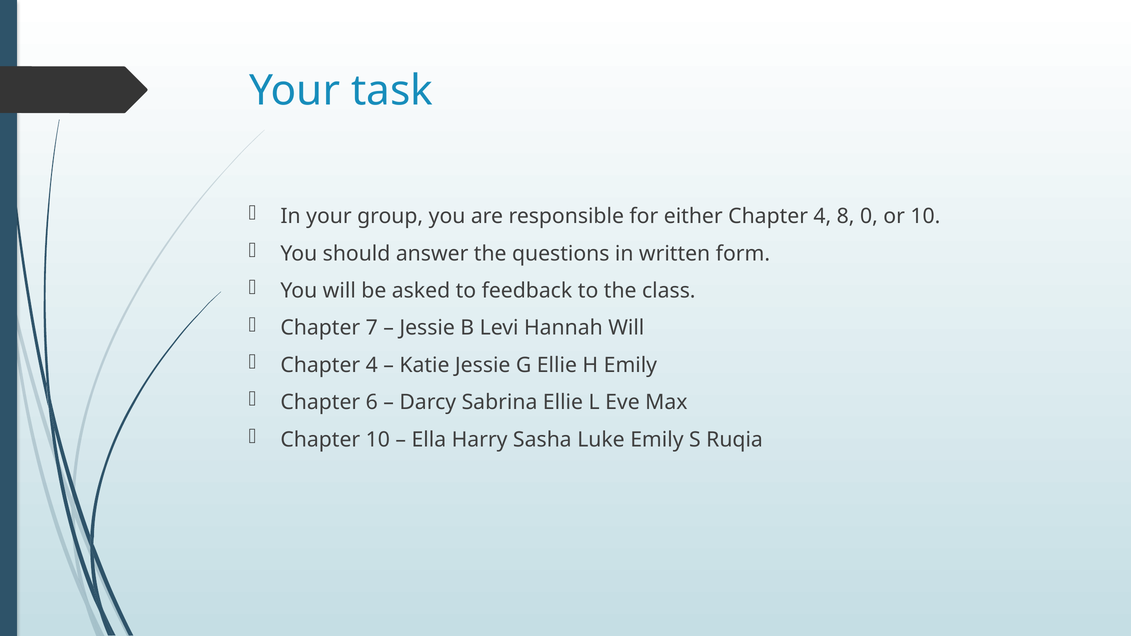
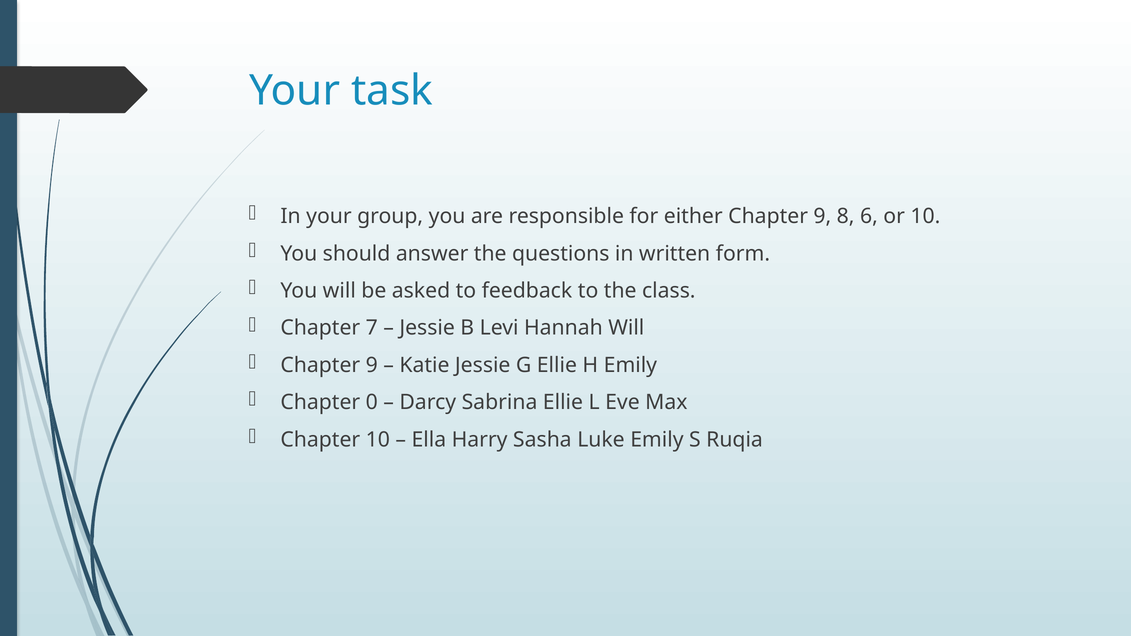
either Chapter 4: 4 -> 9
0: 0 -> 6
4 at (372, 365): 4 -> 9
6: 6 -> 0
